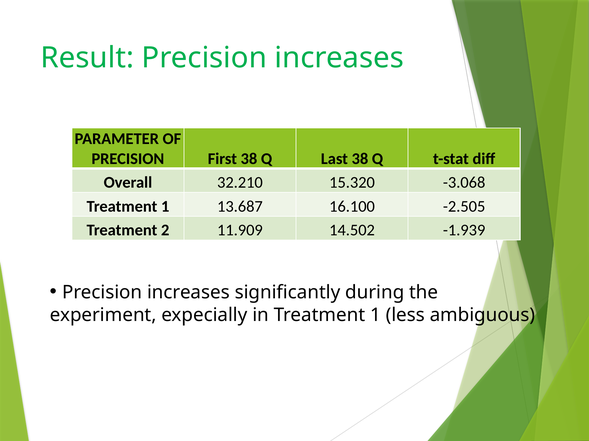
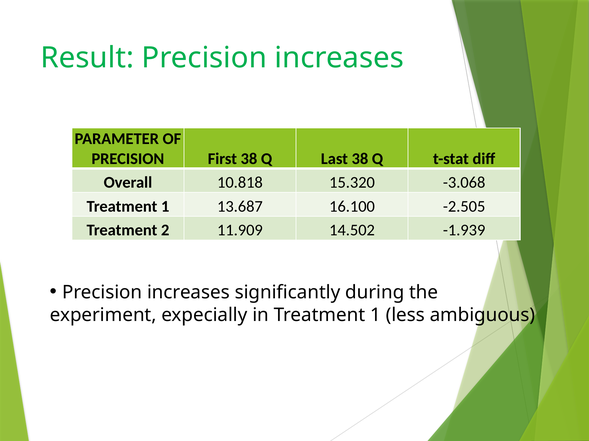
32.210: 32.210 -> 10.818
